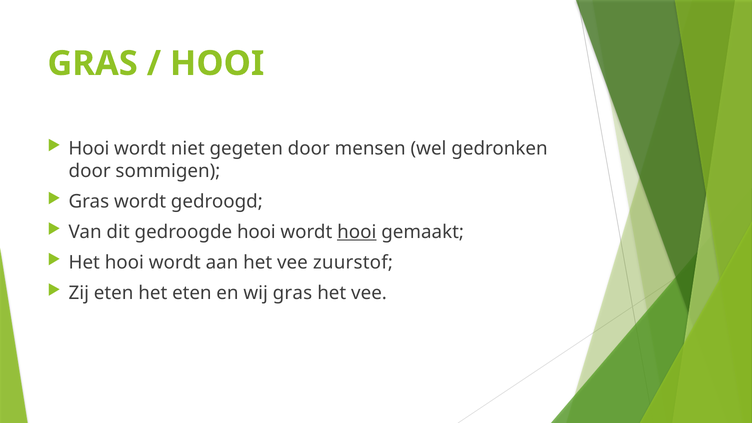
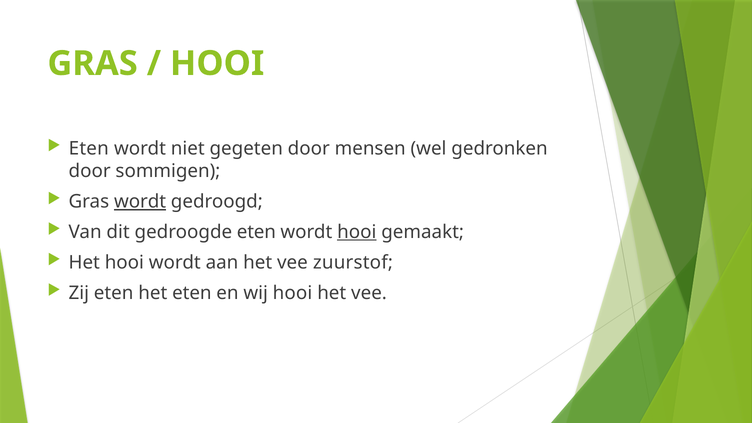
Hooi at (89, 149): Hooi -> Eten
wordt at (140, 202) underline: none -> present
gedroogde hooi: hooi -> eten
wij gras: gras -> hooi
